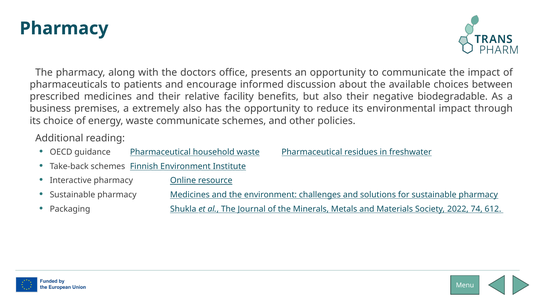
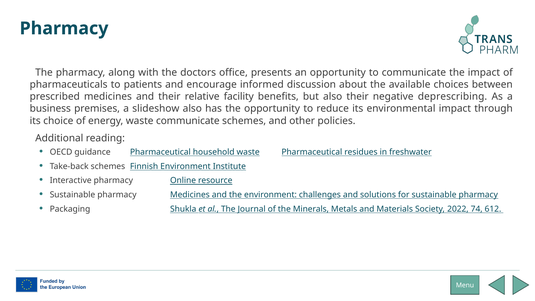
biodegradable: biodegradable -> deprescribing
extremely: extremely -> slideshow
